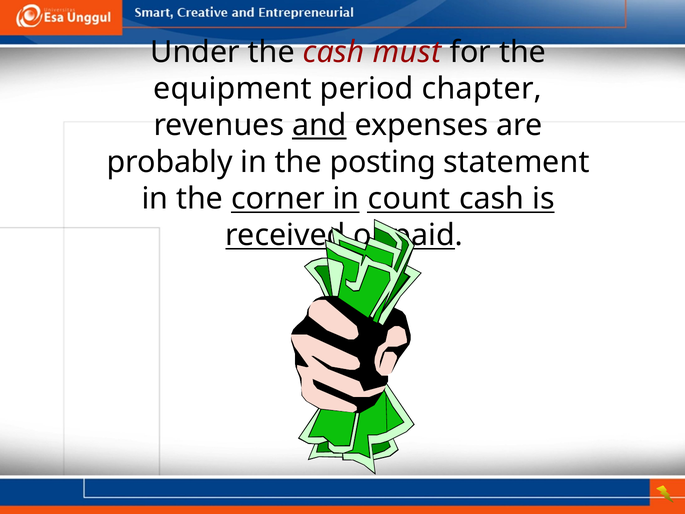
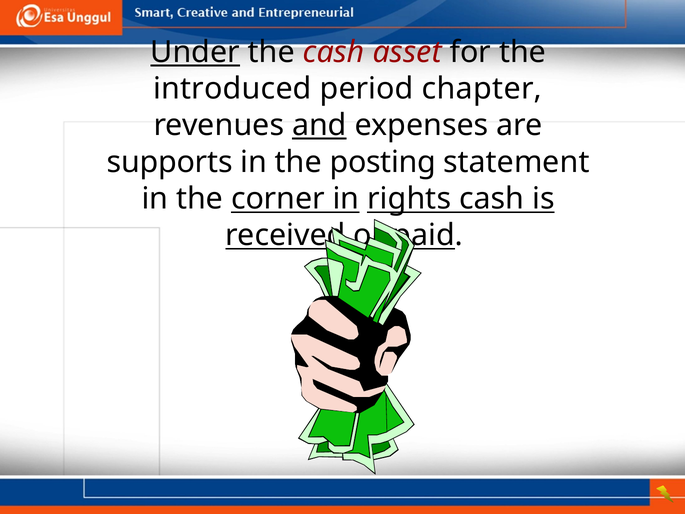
Under underline: none -> present
must: must -> asset
equipment: equipment -> introduced
probably: probably -> supports
count: count -> rights
